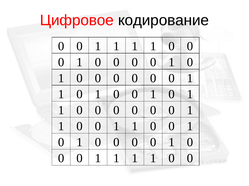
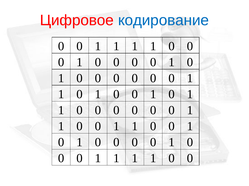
кодирование colour: black -> blue
